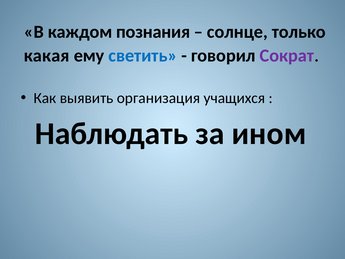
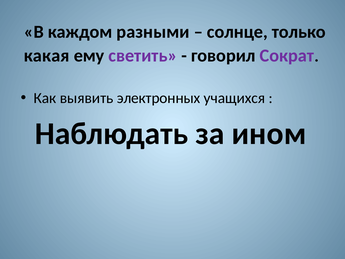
познания: познания -> разными
светить colour: blue -> purple
организация: организация -> электронных
